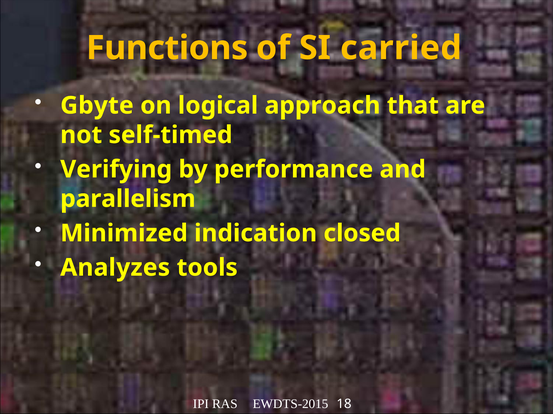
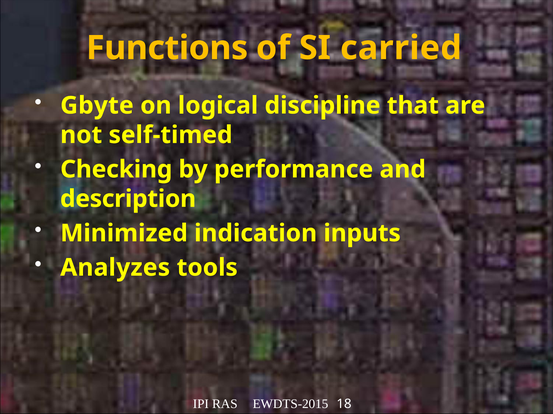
approach: approach -> discipline
Verifying: Verifying -> Checking
parallelism: parallelism -> description
closed: closed -> inputs
